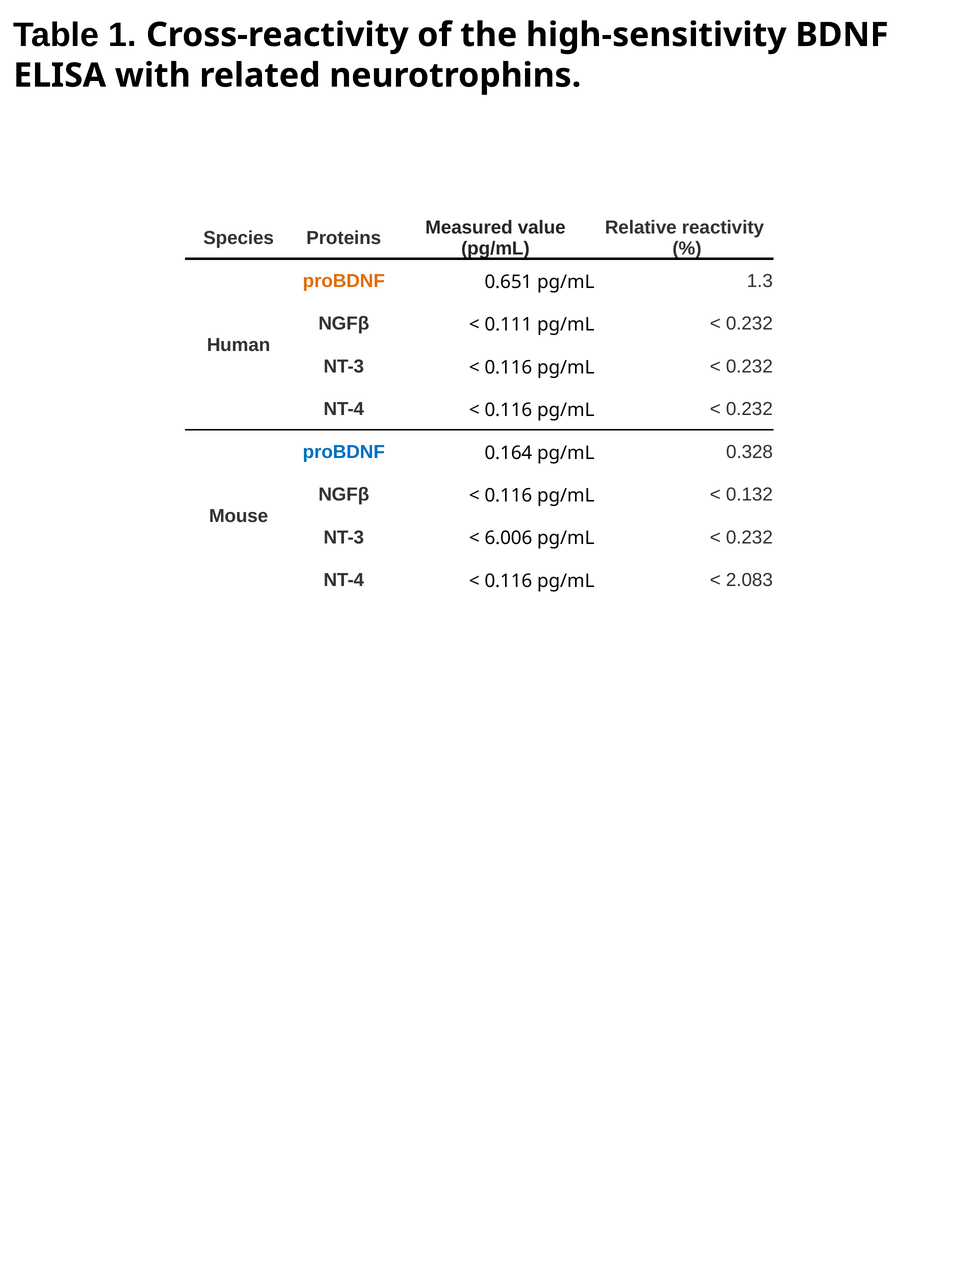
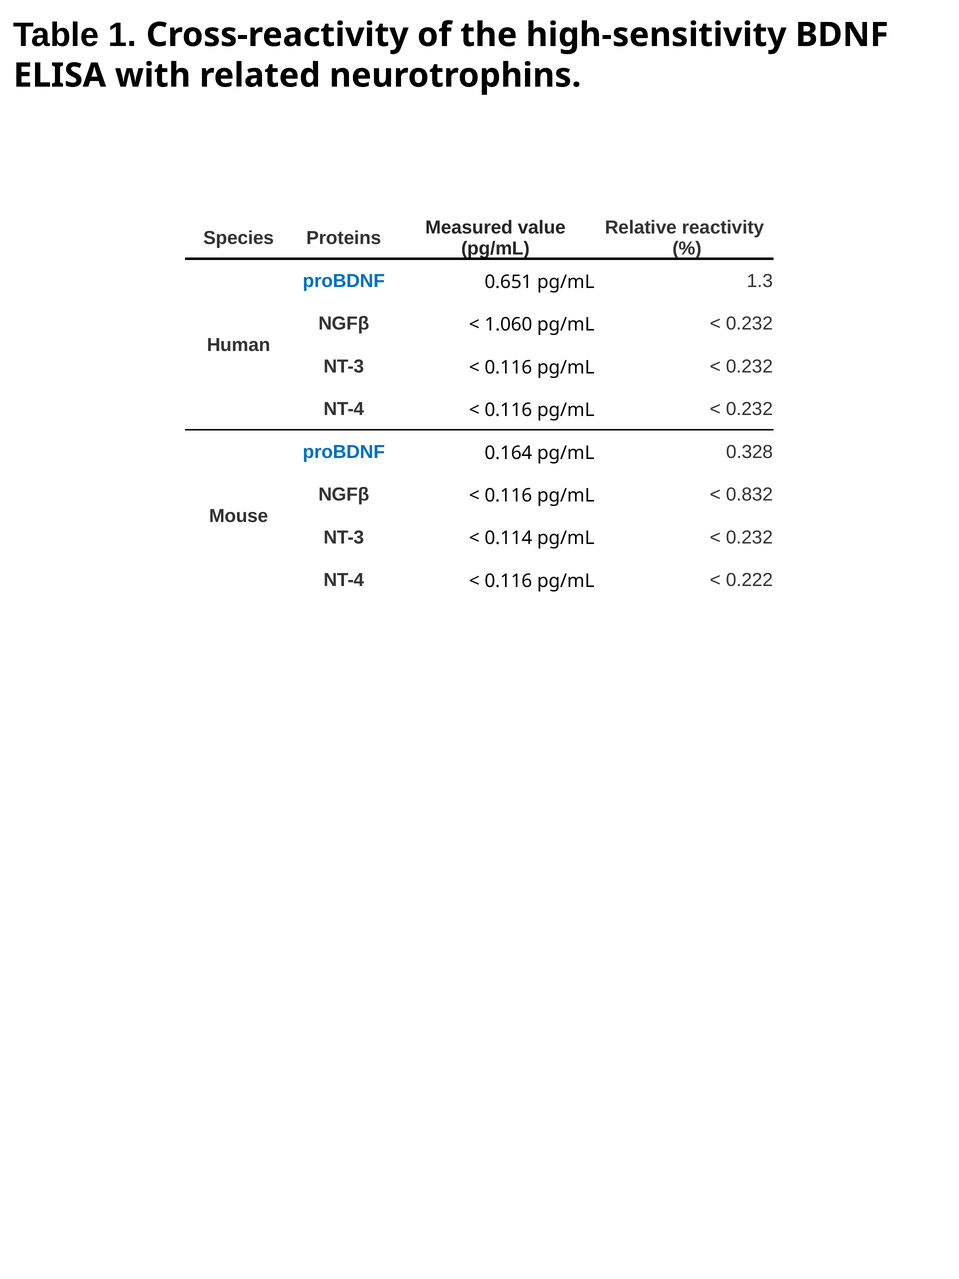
proBDNF at (344, 281) colour: orange -> blue
0.111: 0.111 -> 1.060
0.132: 0.132 -> 0.832
6.006: 6.006 -> 0.114
2.083: 2.083 -> 0.222
